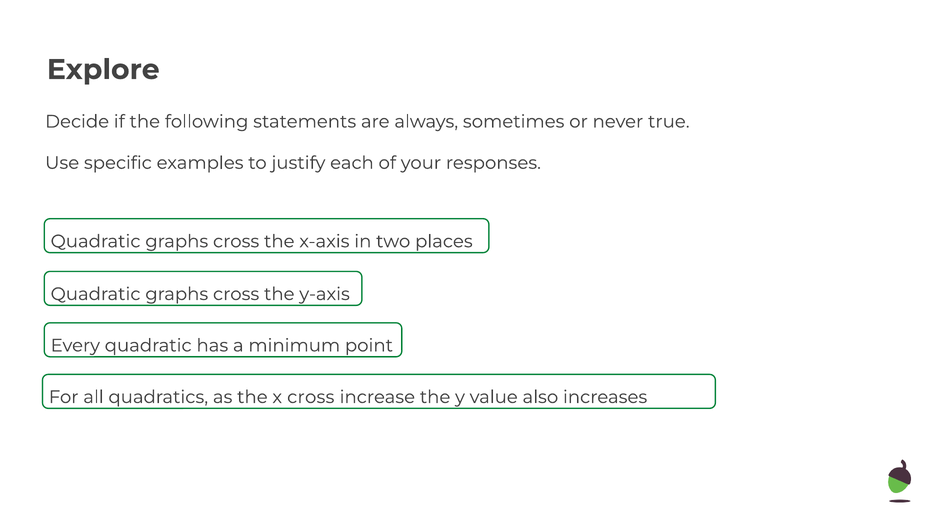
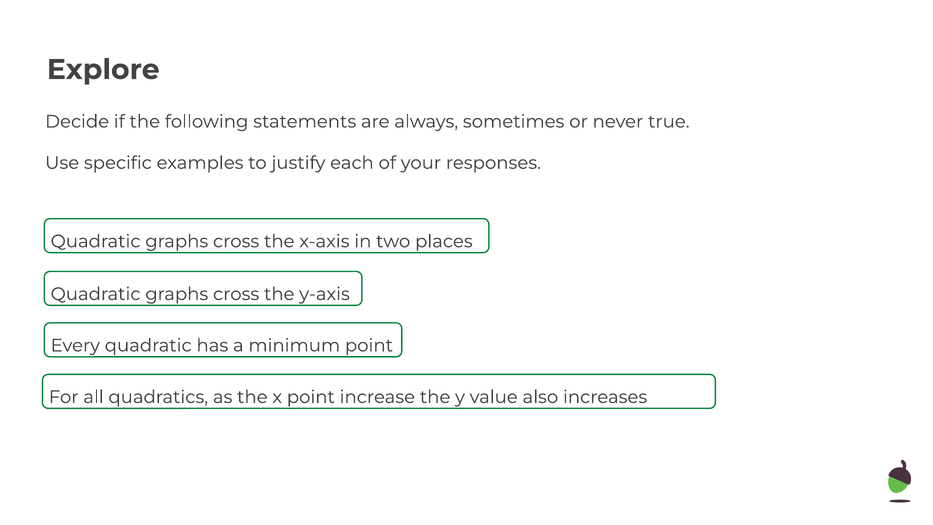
x cross: cross -> point
